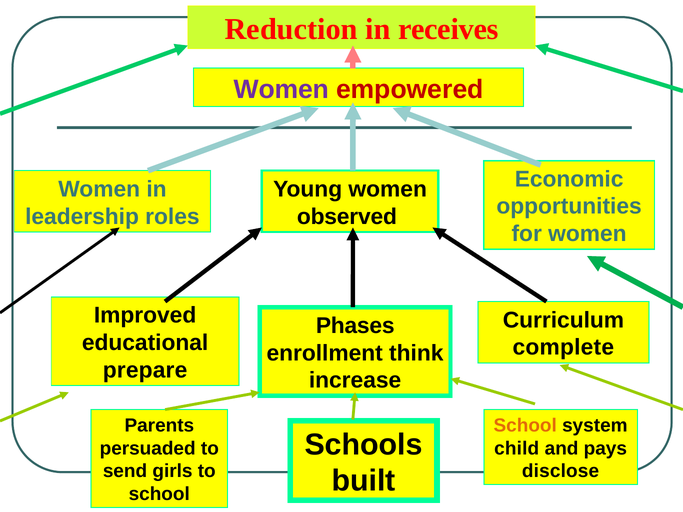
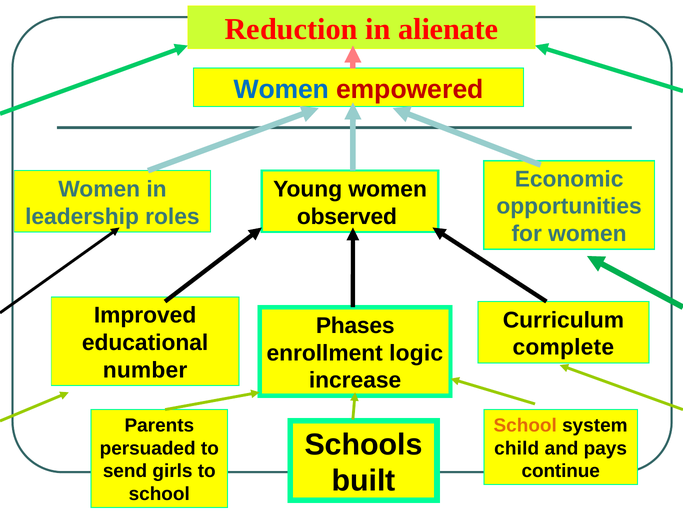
receives: receives -> alienate
Women at (281, 89) colour: purple -> blue
think: think -> logic
prepare: prepare -> number
disclose: disclose -> continue
